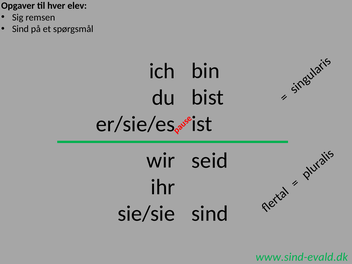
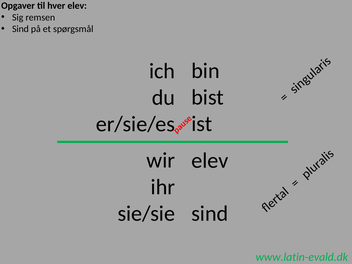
seid at (210, 160): seid -> elev
www.sind-evald.dk: www.sind-evald.dk -> www.latin-evald.dk
